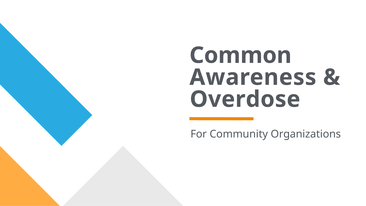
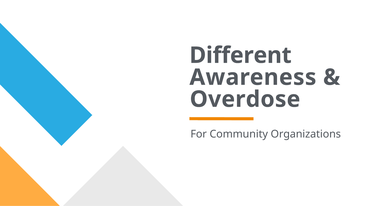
Common: Common -> Different
